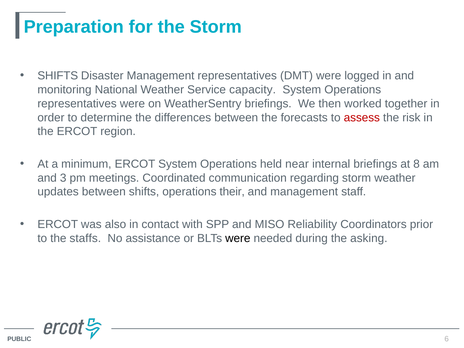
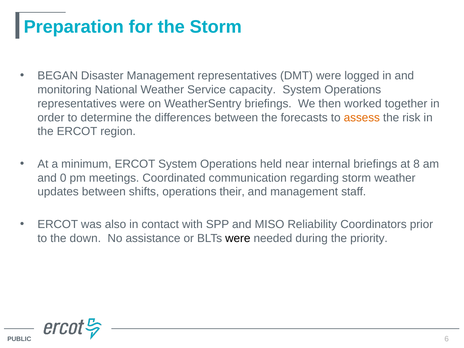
SHIFTS at (58, 76): SHIFTS -> BEGAN
assess colour: red -> orange
3: 3 -> 0
staffs: staffs -> down
asking: asking -> priority
